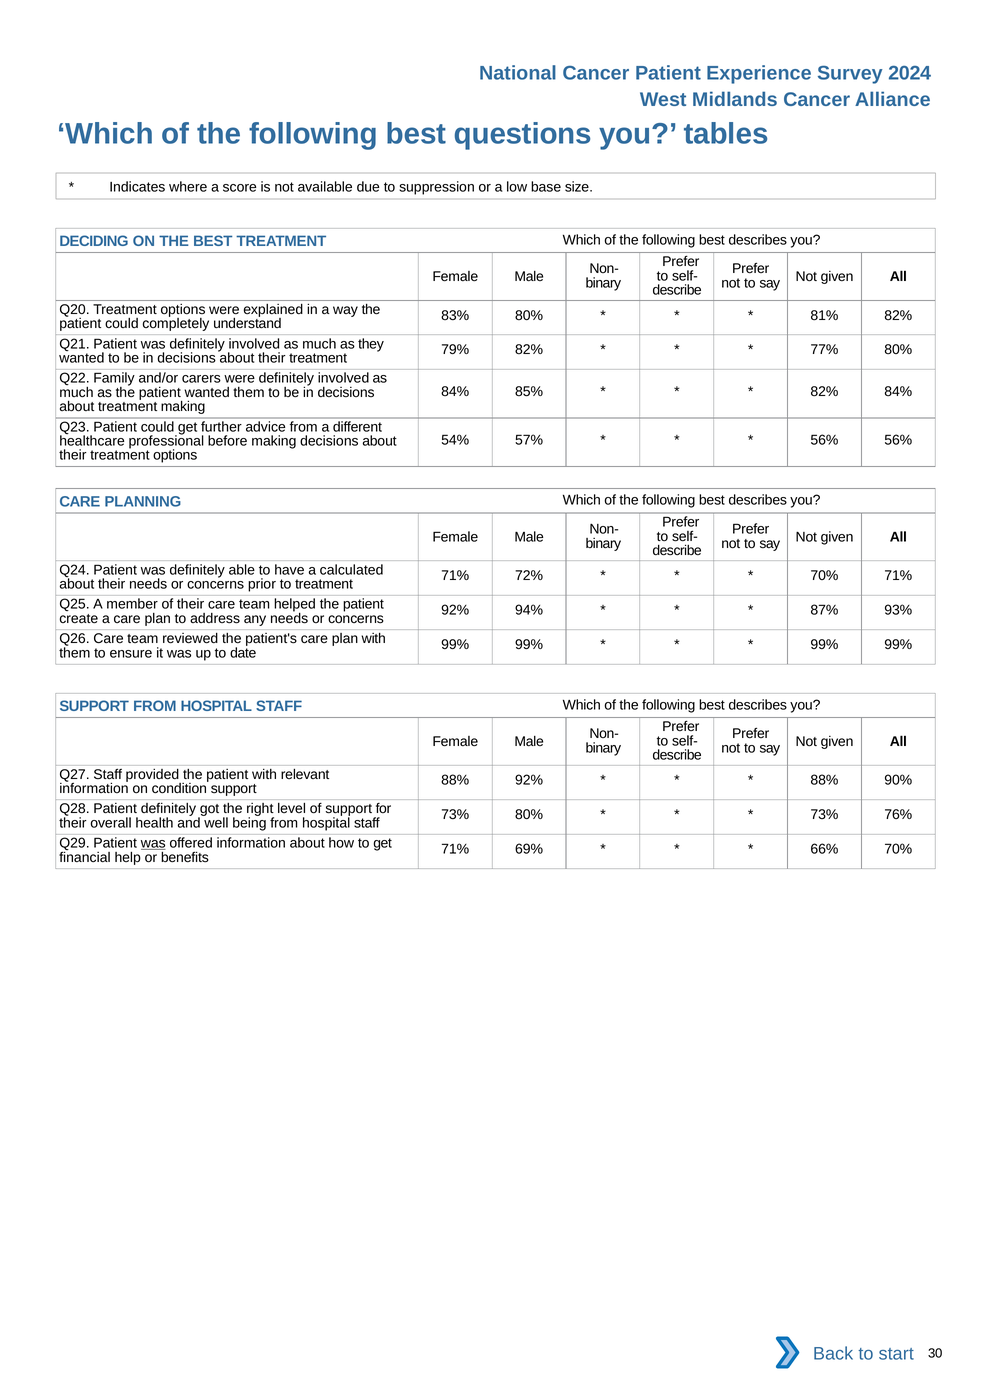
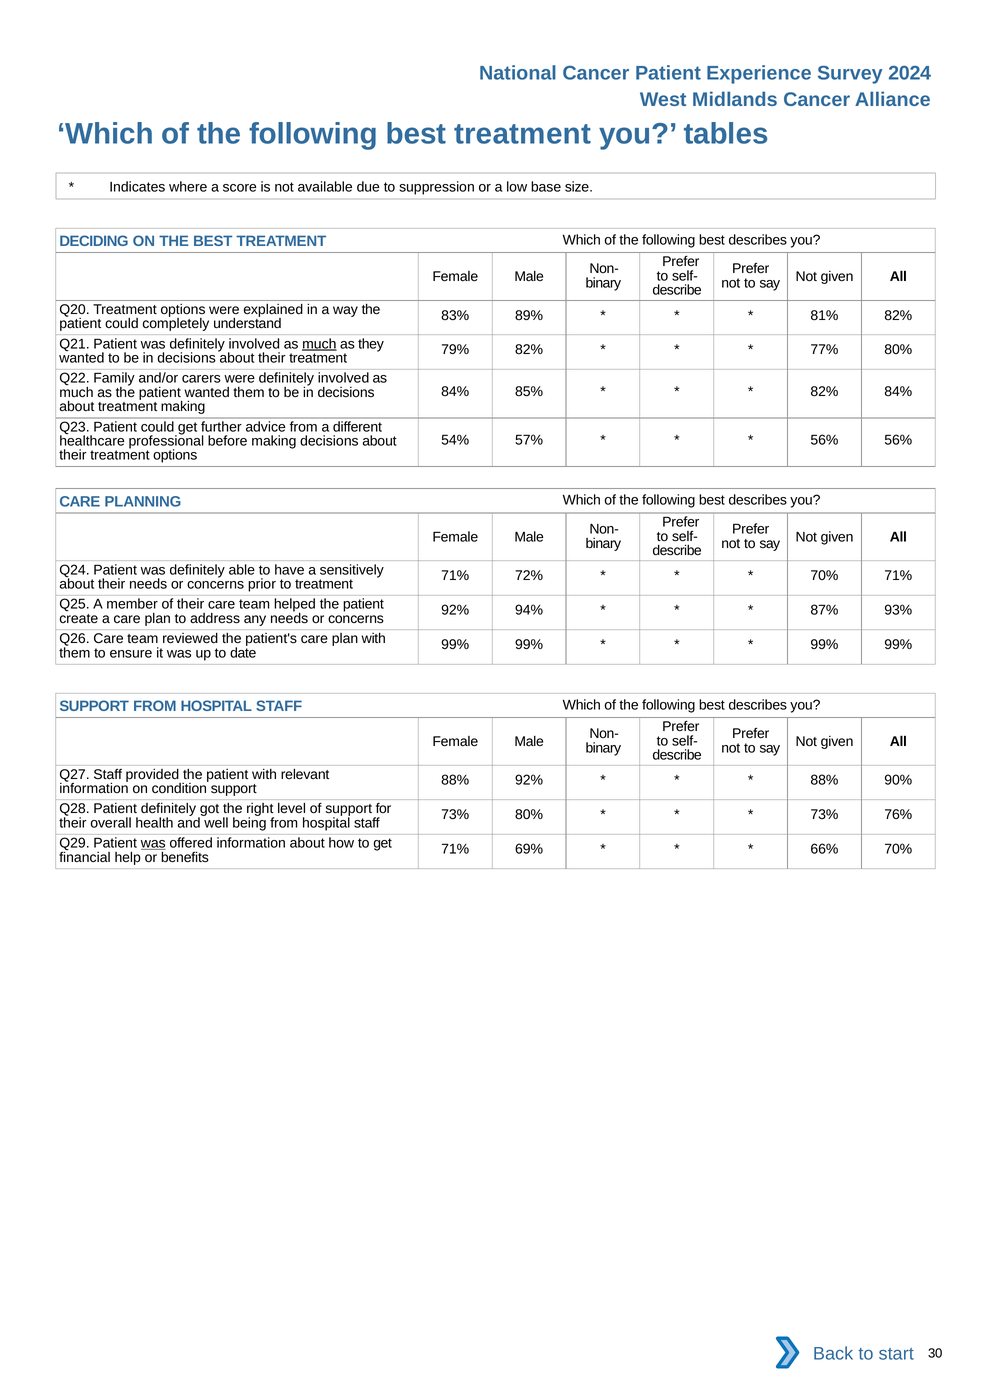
following best questions: questions -> treatment
83% 80%: 80% -> 89%
much at (319, 344) underline: none -> present
calculated: calculated -> sensitively
